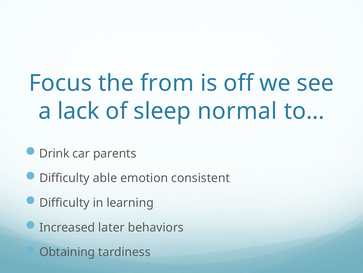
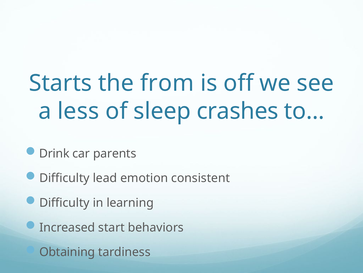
Focus: Focus -> Starts
lack: lack -> less
normal: normal -> crashes
able: able -> lead
later: later -> start
